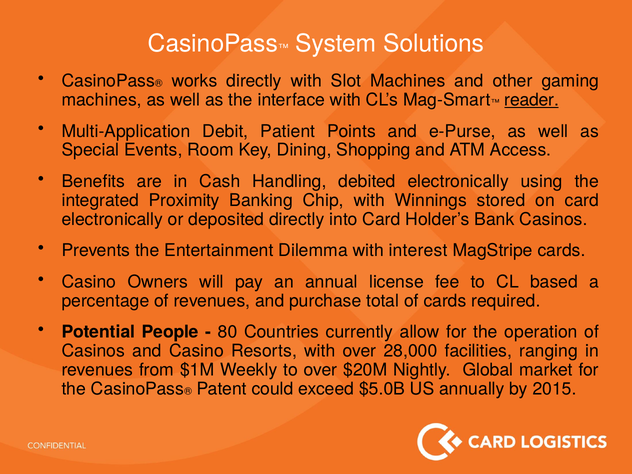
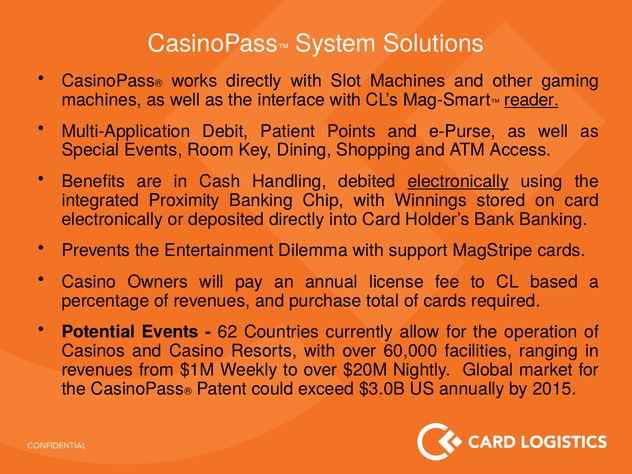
electronically at (458, 181) underline: none -> present
Bank Casinos: Casinos -> Banking
interest: interest -> support
Potential People: People -> Events
80: 80 -> 62
28,000: 28,000 -> 60,000
$5.0B: $5.0B -> $3.0B
